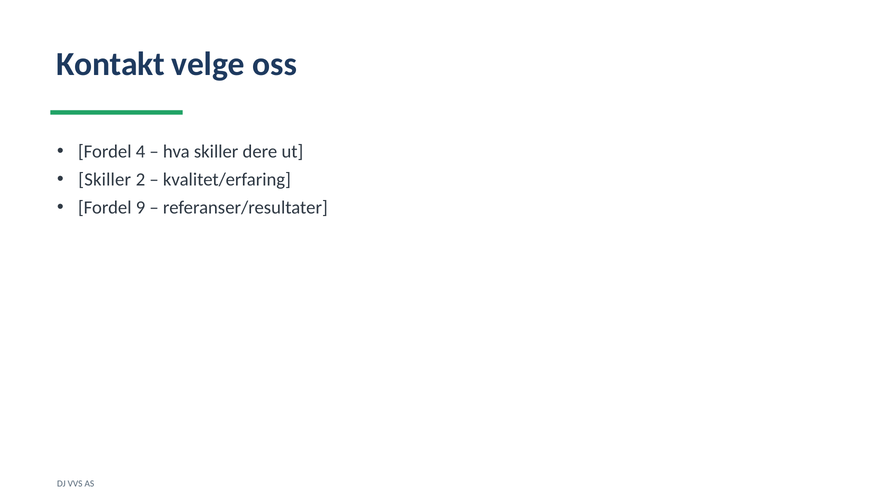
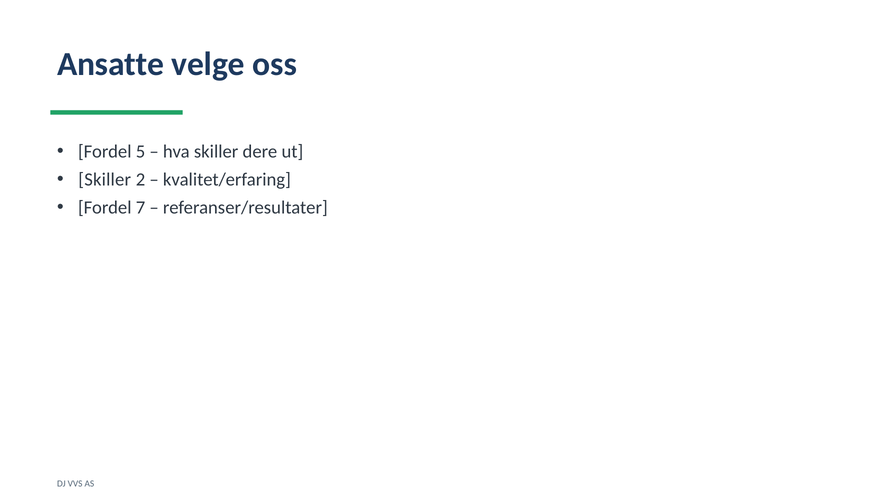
Kontakt: Kontakt -> Ansatte
4: 4 -> 5
9: 9 -> 7
